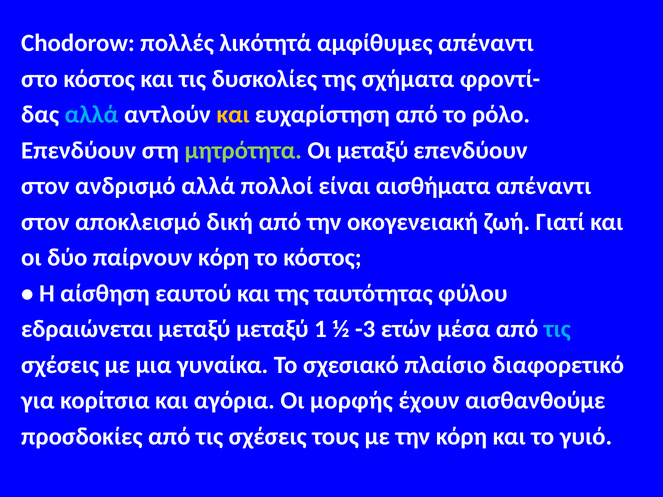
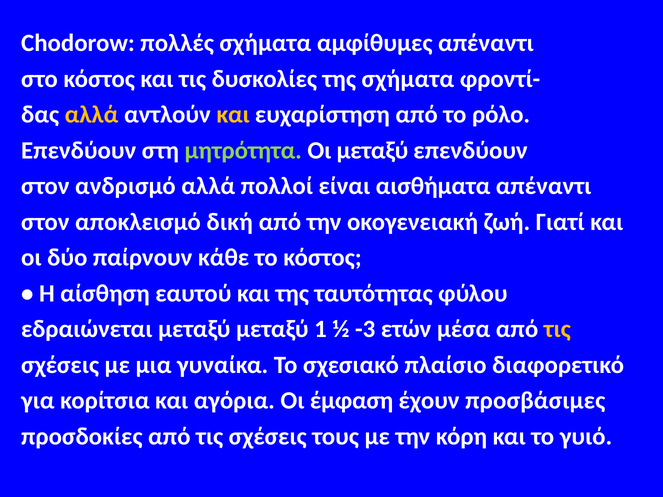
πολλές λικότητά: λικότητά -> σχήματα
αλλά at (92, 115) colour: light blue -> yellow
παίρνουν κόρη: κόρη -> κάθε
τις at (557, 329) colour: light blue -> yellow
μορφής: μορφής -> έμφαση
αισθανθούμε: αισθανθούμε -> προσβάσιμες
